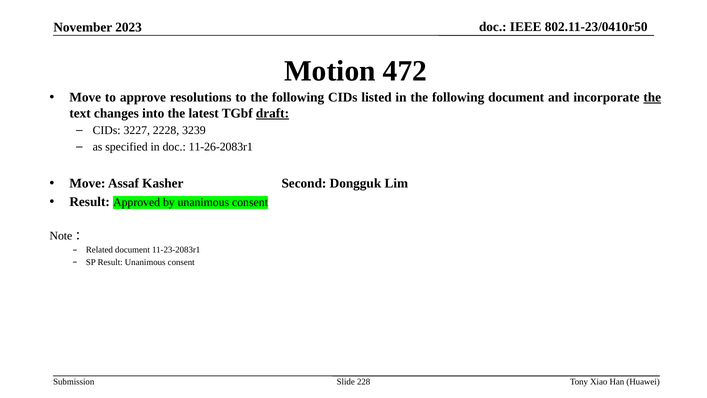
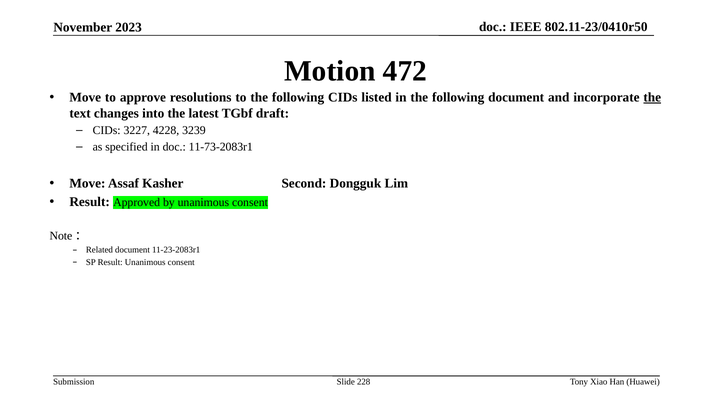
draft underline: present -> none
2228: 2228 -> 4228
11-26-2083r1: 11-26-2083r1 -> 11-73-2083r1
